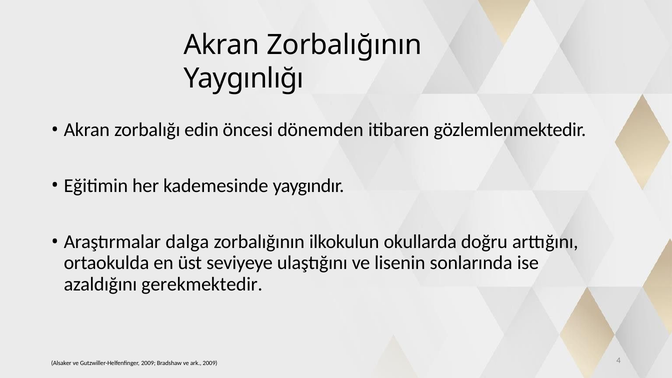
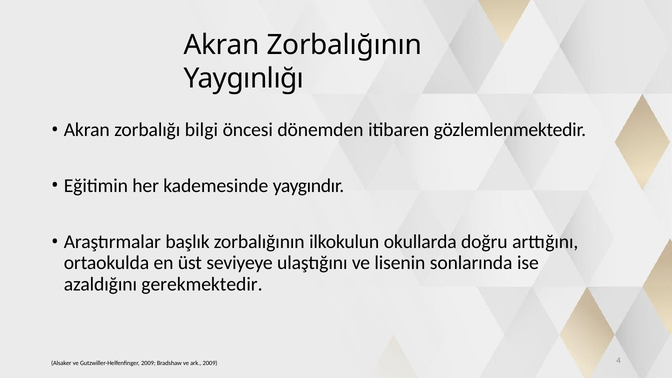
edin: edin -> bilgi
dalga: dalga -> başlık
